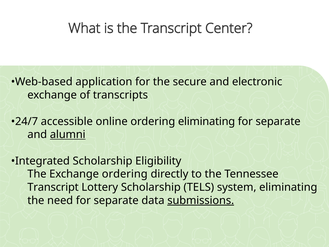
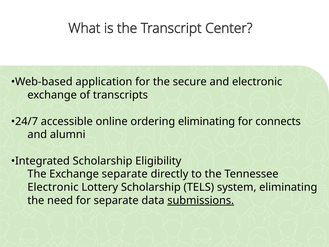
separate at (278, 121): separate -> connects
alumni underline: present -> none
Exchange ordering: ordering -> separate
Transcript at (53, 187): Transcript -> Electronic
